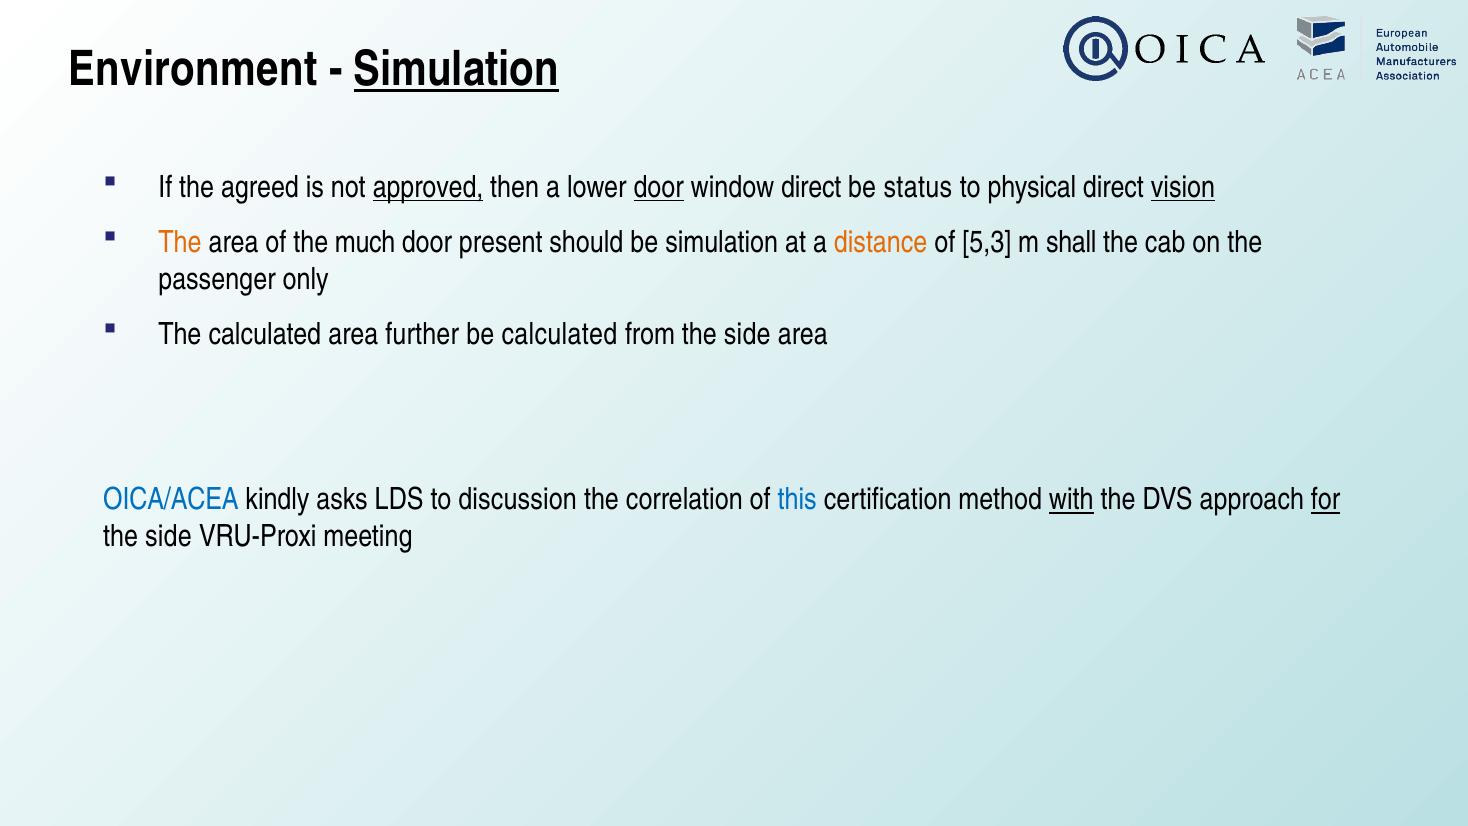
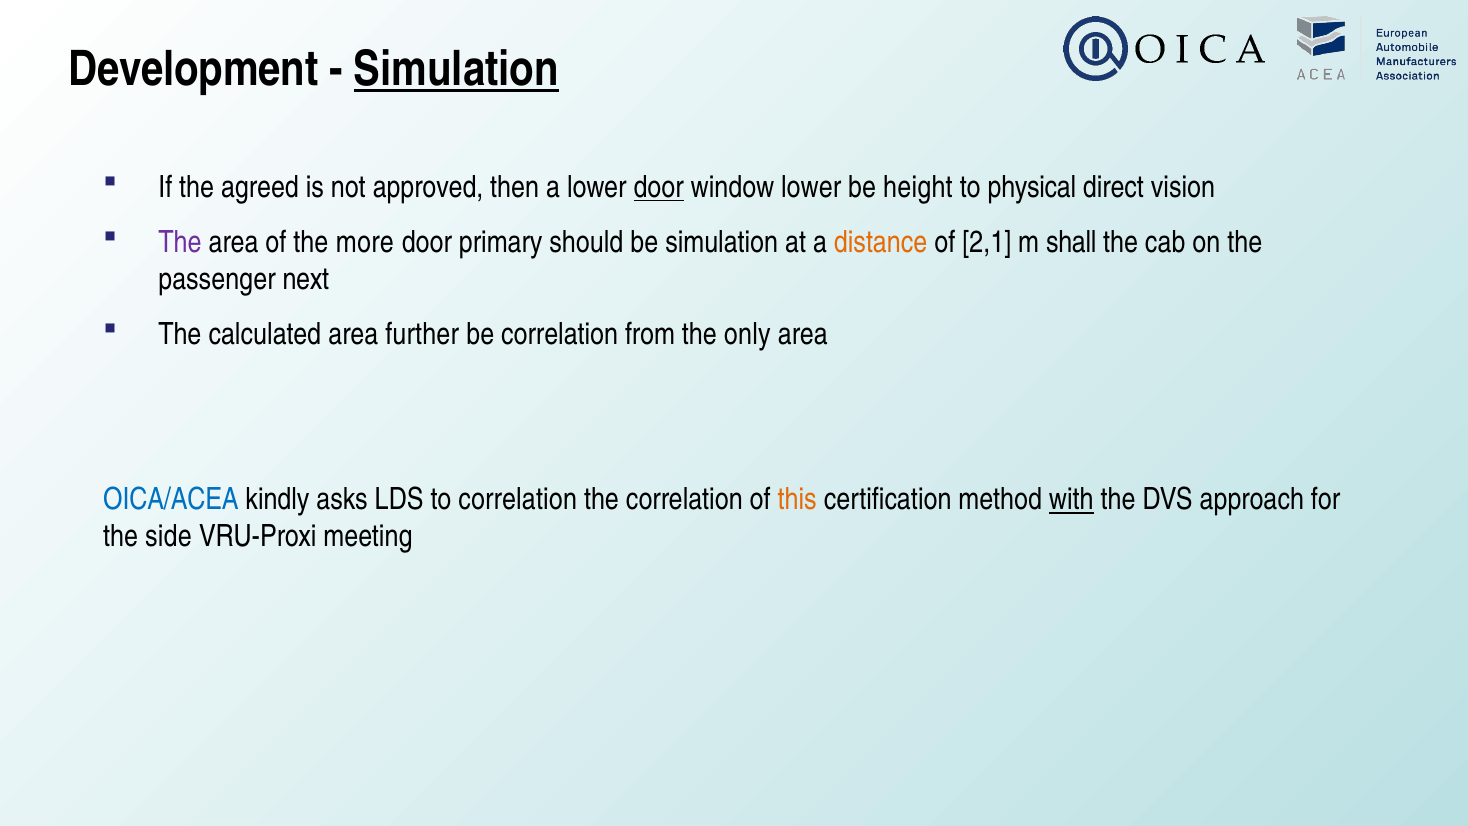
Environment: Environment -> Development
approved underline: present -> none
window direct: direct -> lower
status: status -> height
vision underline: present -> none
The at (180, 242) colour: orange -> purple
much: much -> more
present: present -> primary
5,3: 5,3 -> 2,1
only: only -> next
be calculated: calculated -> correlation
from the side: side -> only
to discussion: discussion -> correlation
this colour: blue -> orange
for underline: present -> none
